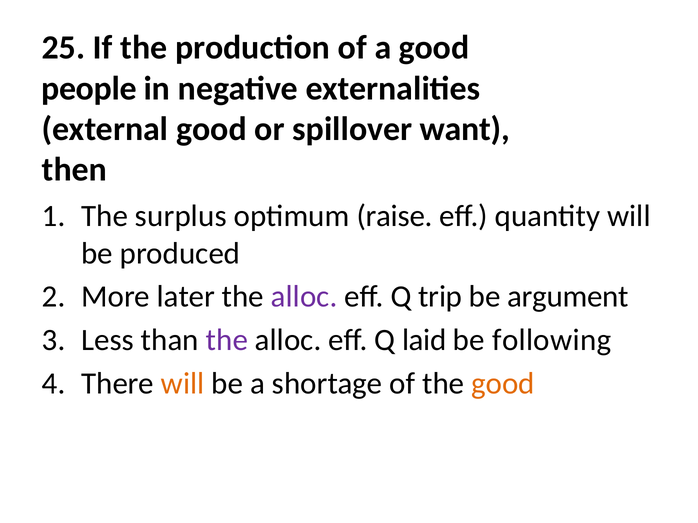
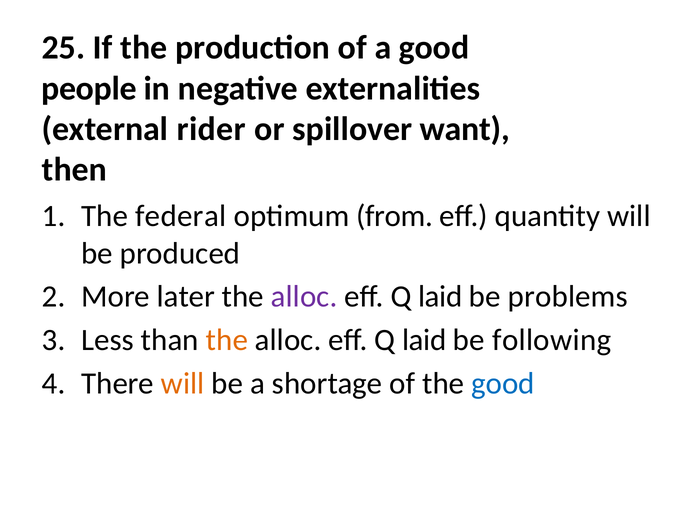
external good: good -> rider
surplus: surplus -> federal
raise: raise -> from
trip at (440, 297): trip -> laid
argument: argument -> problems
the at (227, 340) colour: purple -> orange
good at (503, 384) colour: orange -> blue
